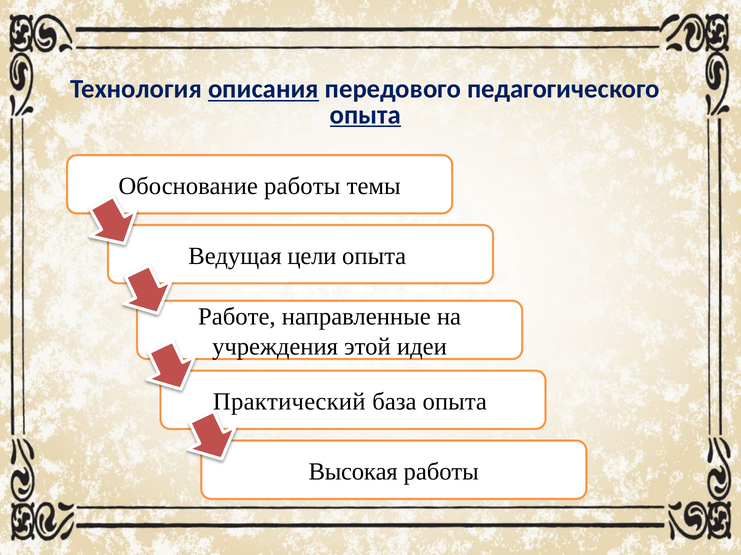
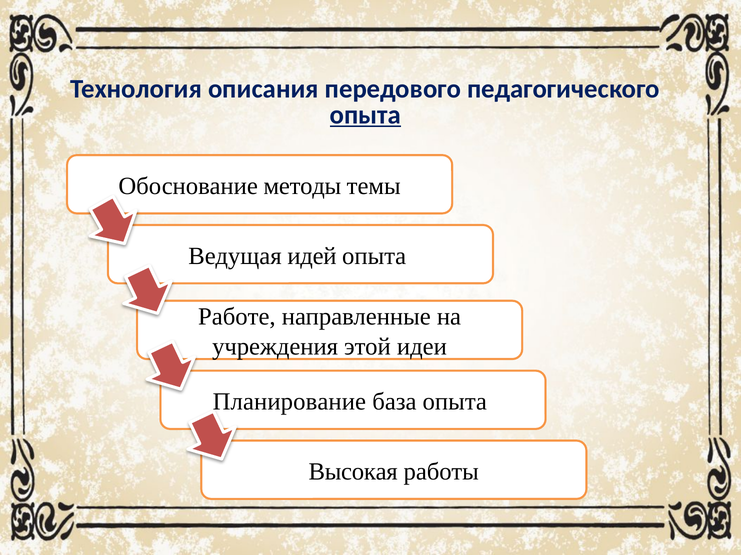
описания underline: present -> none
Обоснование работы: работы -> методы
цели: цели -> идей
Практический: Практический -> Планирование
